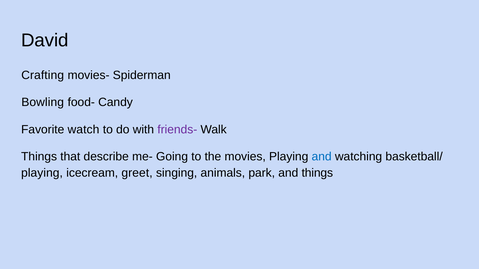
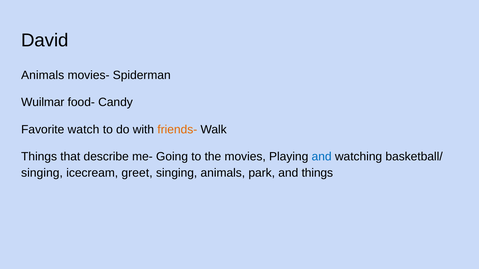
Crafting at (43, 75): Crafting -> Animals
Bowling: Bowling -> Wuilmar
friends- colour: purple -> orange
playing at (42, 173): playing -> singing
